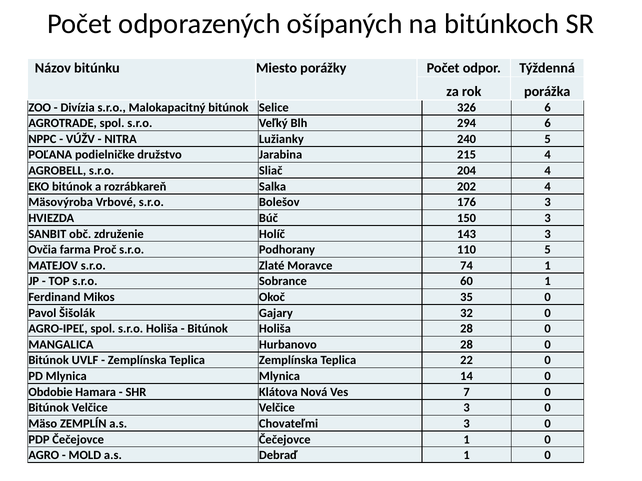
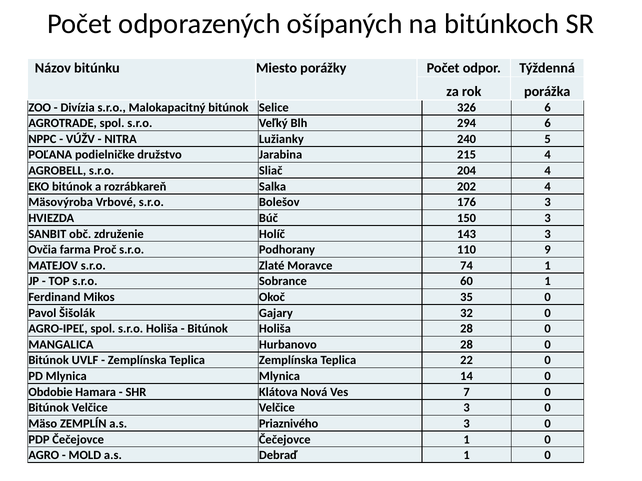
110 5: 5 -> 9
Chovateľmi: Chovateľmi -> Priaznivého
